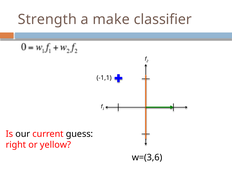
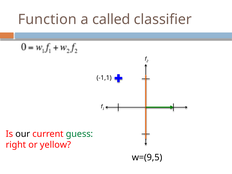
Strength: Strength -> Function
make: make -> called
guess colour: black -> green
w=(3,6: w=(3,6 -> w=(9,5
